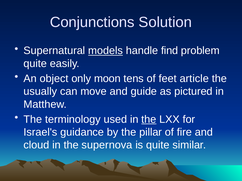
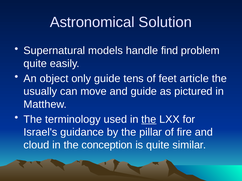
Conjunctions: Conjunctions -> Astronomical
models underline: present -> none
only moon: moon -> guide
supernova: supernova -> conception
